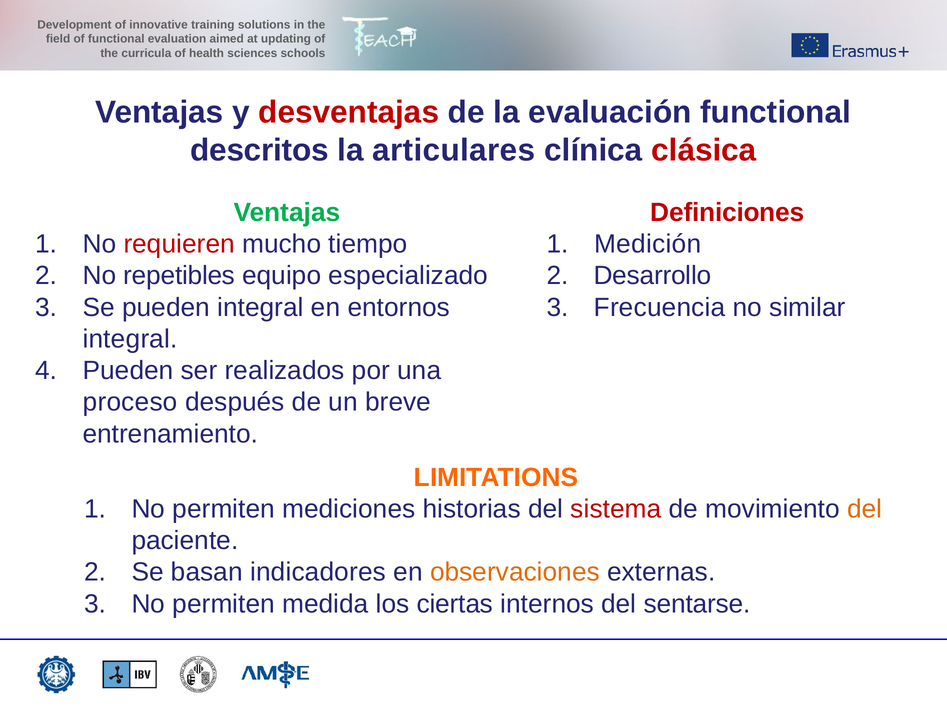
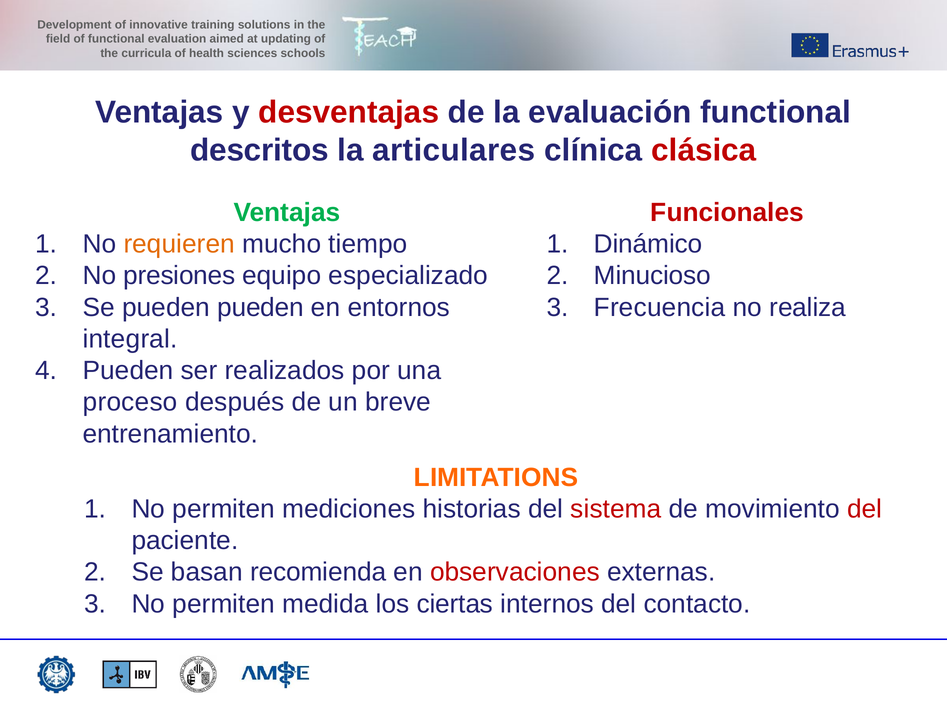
Definiciones: Definiciones -> Funcionales
requieren colour: red -> orange
Medición: Medición -> Dinámico
repetibles: repetibles -> presiones
Desarrollo: Desarrollo -> Minucioso
pueden integral: integral -> pueden
similar: similar -> realiza
del at (865, 509) colour: orange -> red
indicadores: indicadores -> recomienda
observaciones colour: orange -> red
sentarse: sentarse -> contacto
